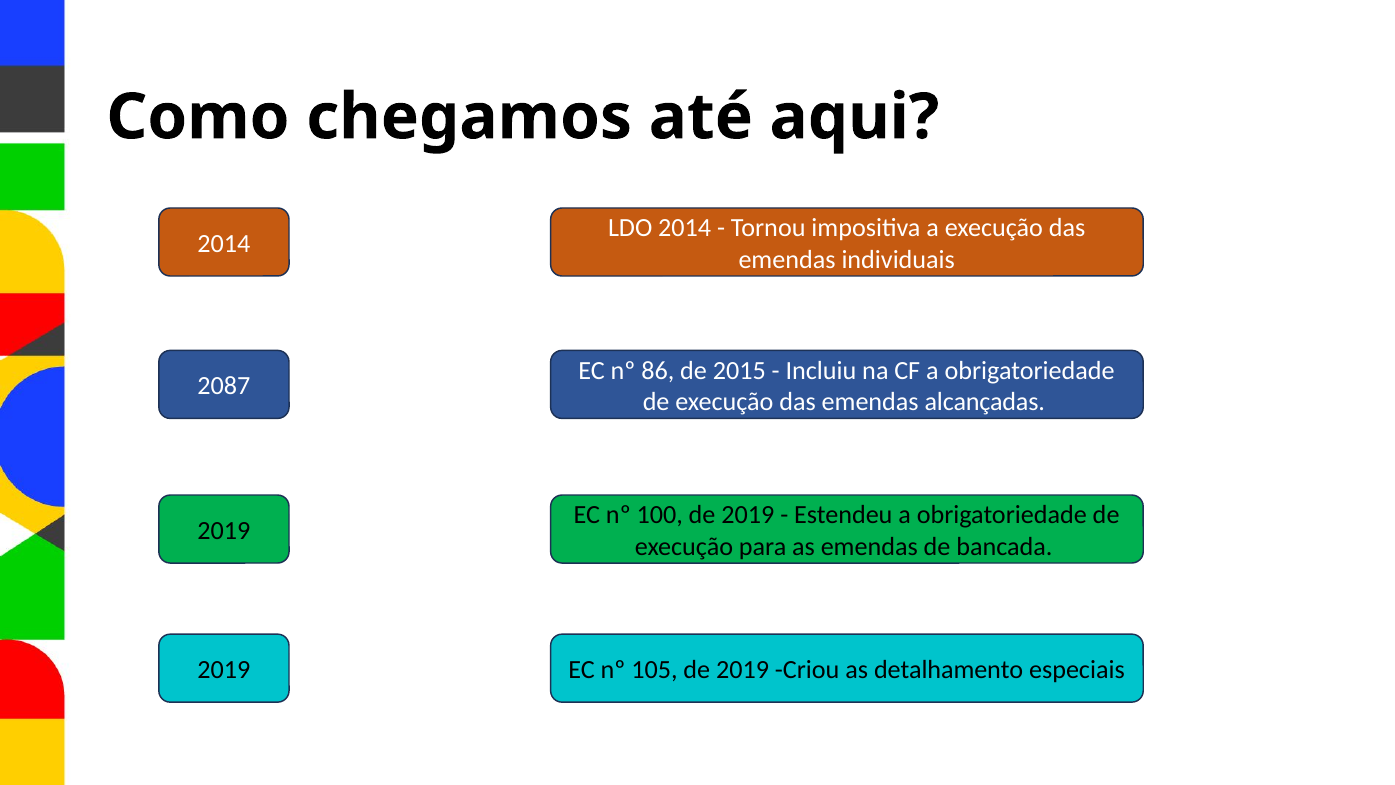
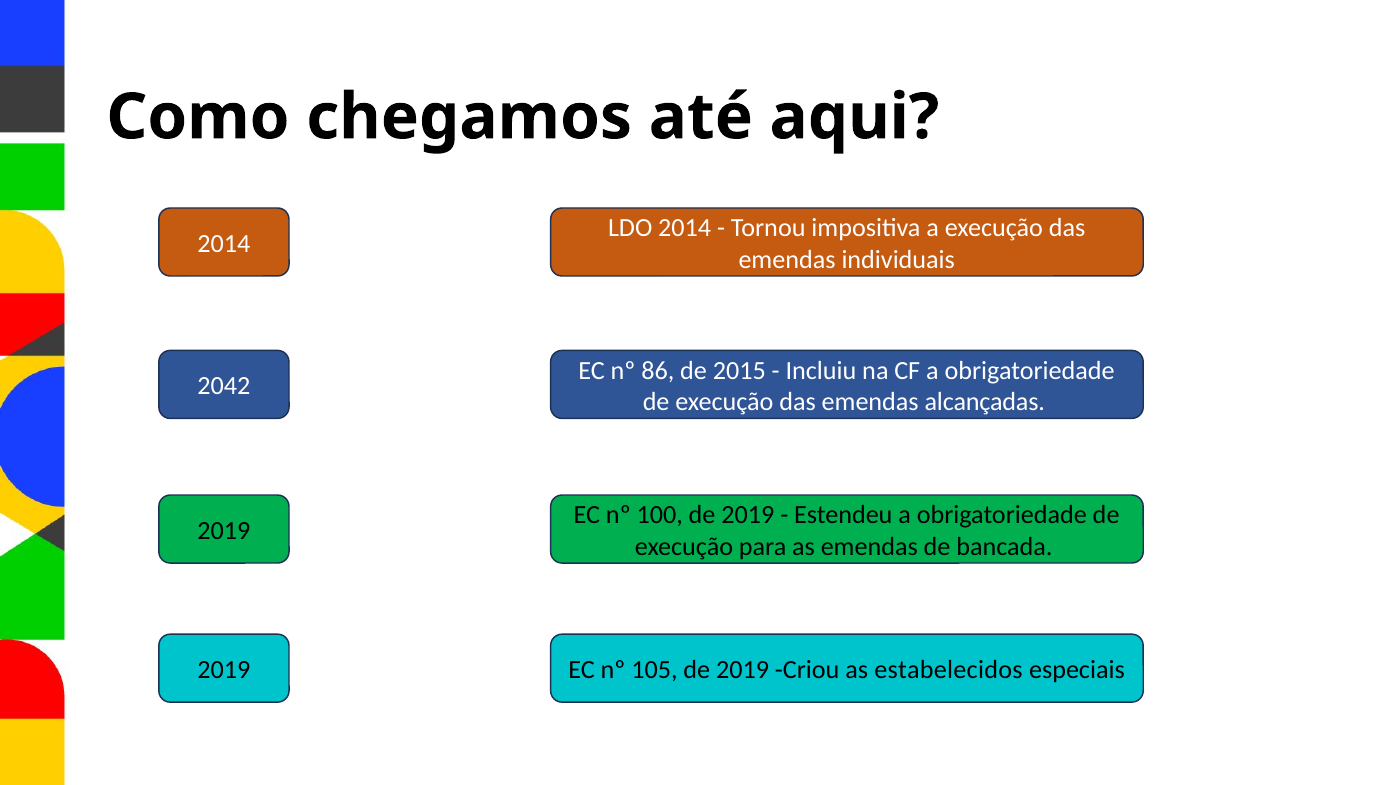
2087: 2087 -> 2042
detalhamento: detalhamento -> estabelecidos
